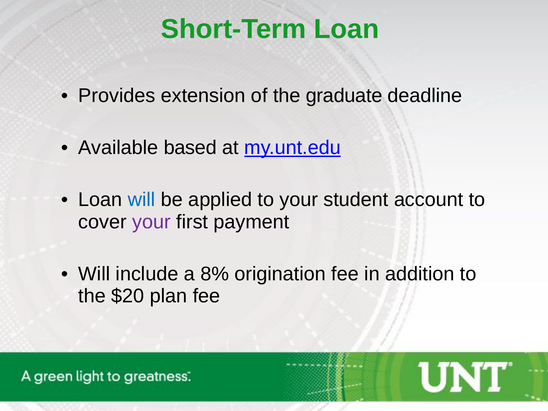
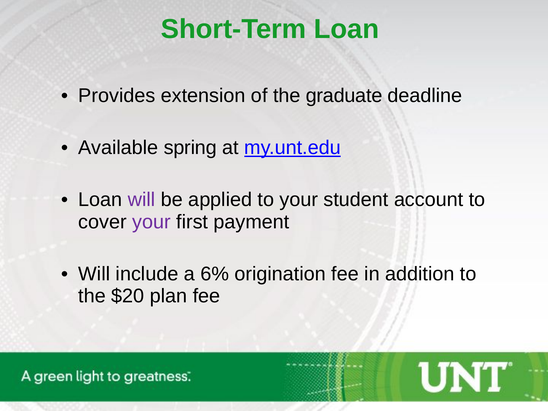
based: based -> spring
will at (142, 200) colour: blue -> purple
8%: 8% -> 6%
